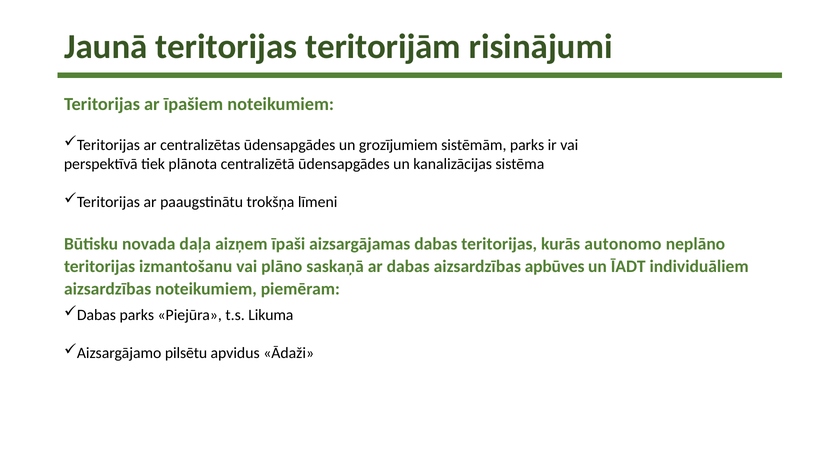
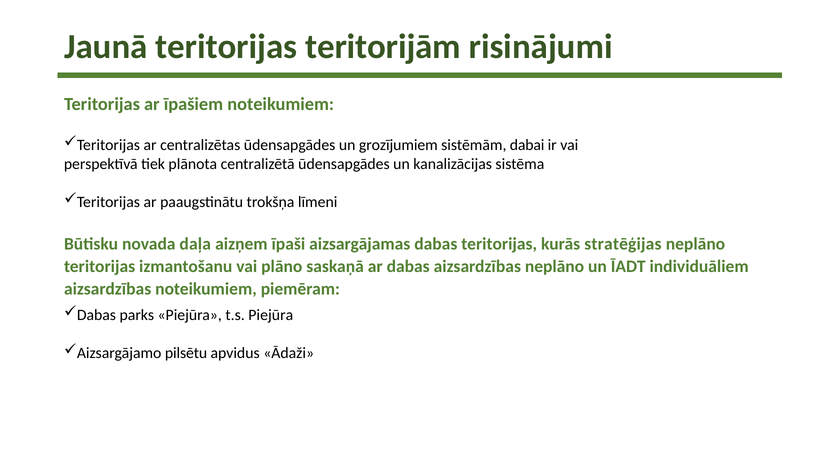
sistēmām parks: parks -> dabai
autonomo: autonomo -> stratēģijas
aizsardzības apbūves: apbūves -> neplāno
t.s Likuma: Likuma -> Piejūra
